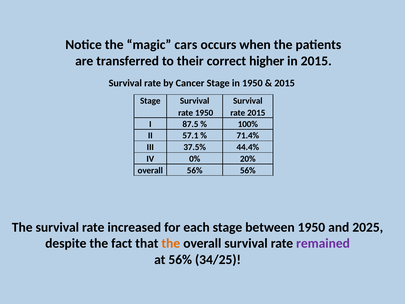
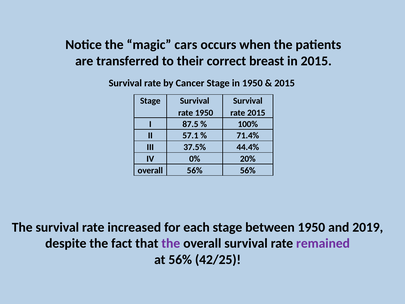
higher: higher -> breast
2025: 2025 -> 2019
the at (171, 243) colour: orange -> purple
34/25: 34/25 -> 42/25
